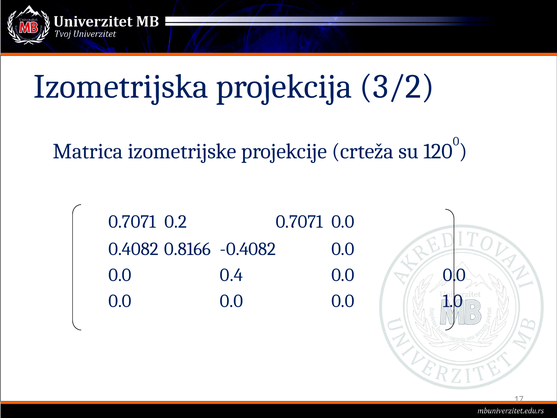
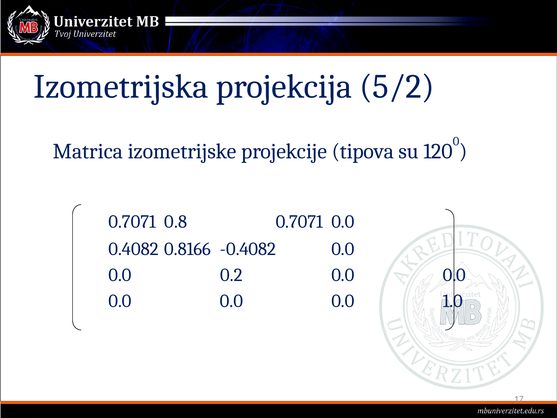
3/2: 3/2 -> 5/2
crteža: crteža -> tipova
0.2: 0.2 -> 0.8
0.4: 0.4 -> 0.2
